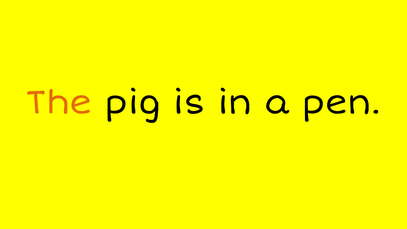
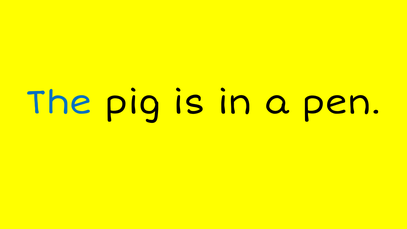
The colour: orange -> blue
